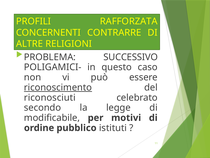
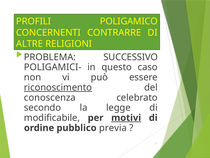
RAFFORZATA: RAFFORZATA -> POLIGAMICO
riconosciuti: riconosciuti -> conoscenza
motivi underline: none -> present
istituti: istituti -> previa
